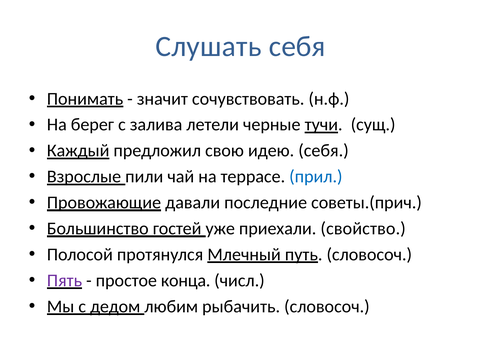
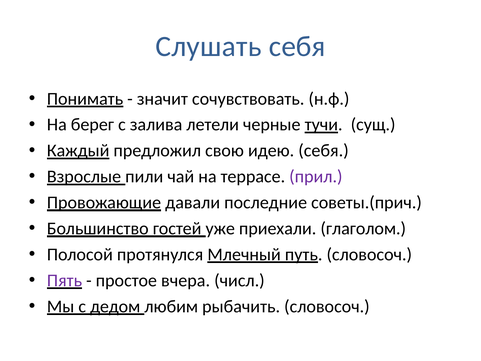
прил colour: blue -> purple
свойство: свойство -> глаголом
конца: конца -> вчера
